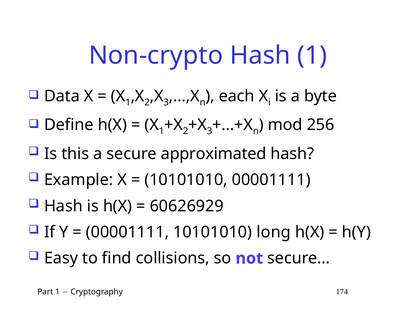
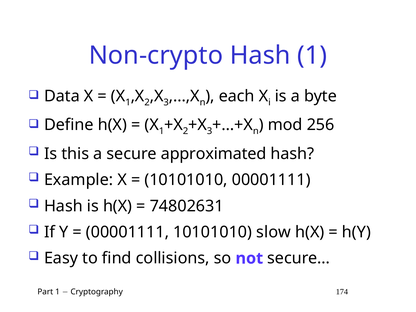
60626929: 60626929 -> 74802631
long: long -> slow
